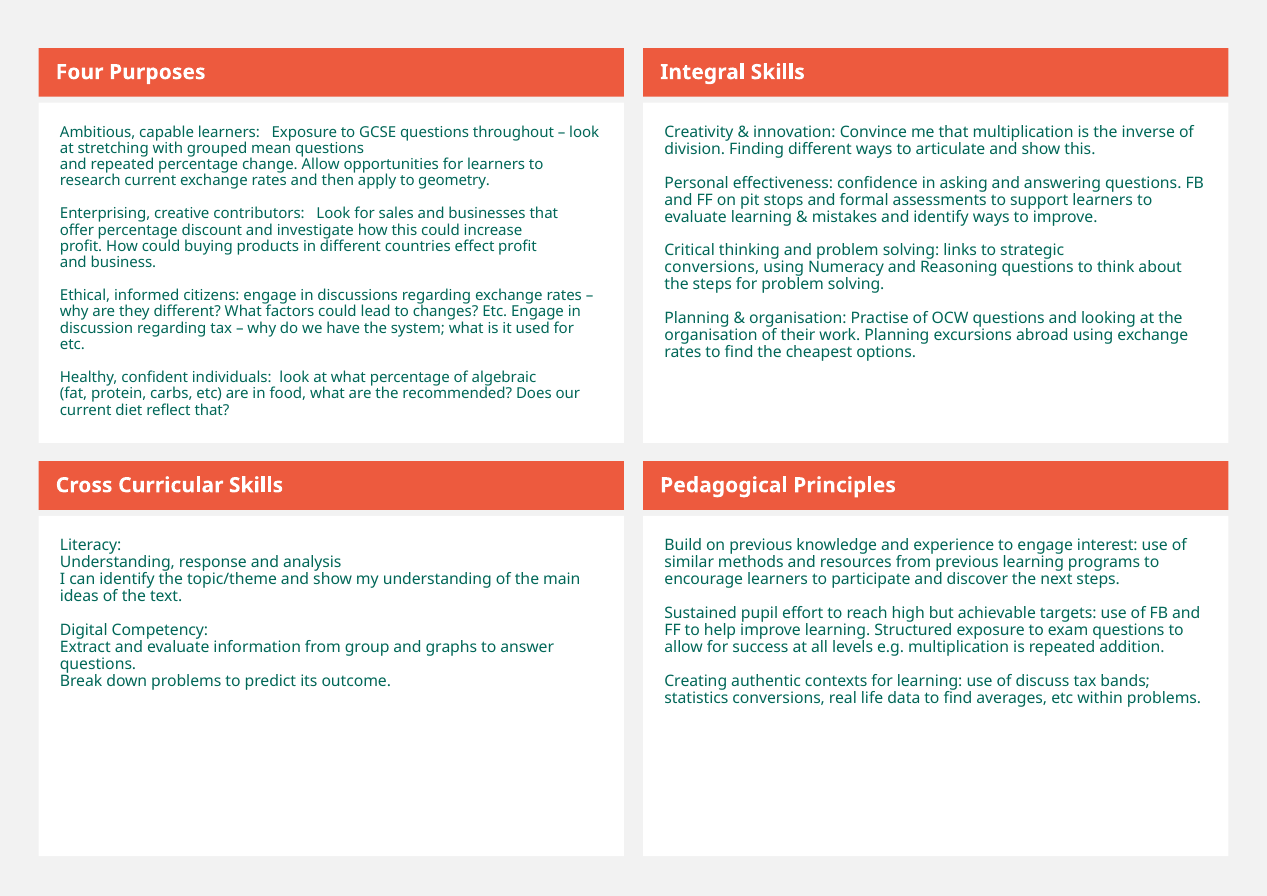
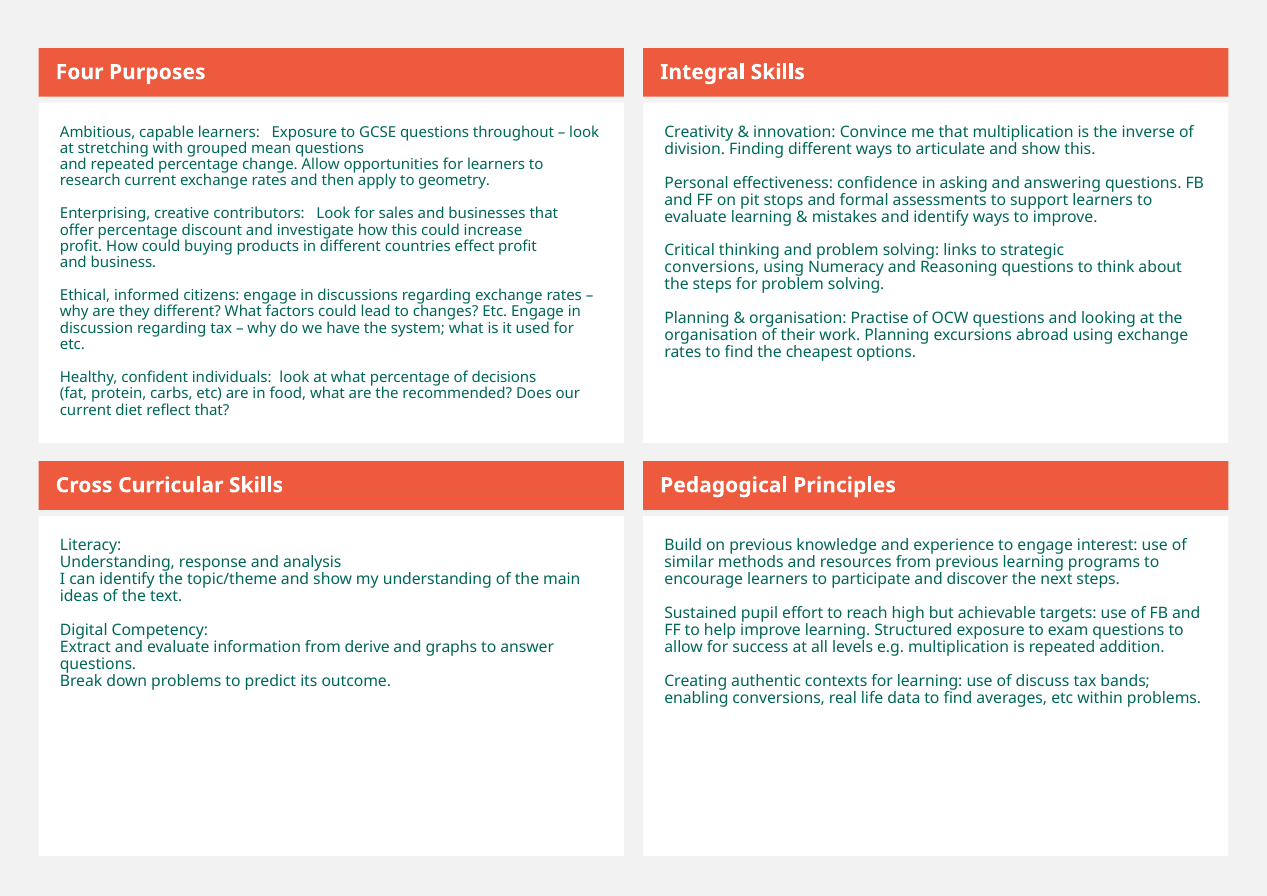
algebraic: algebraic -> decisions
group: group -> derive
statistics: statistics -> enabling
